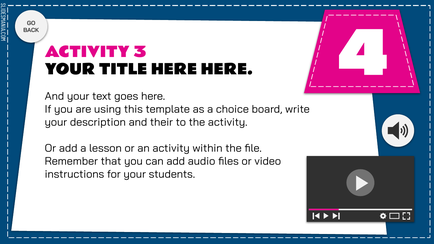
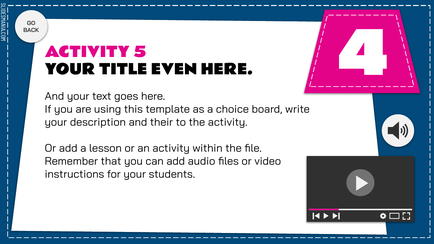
3: 3 -> 5
TITLE HERE: HERE -> EVEN
